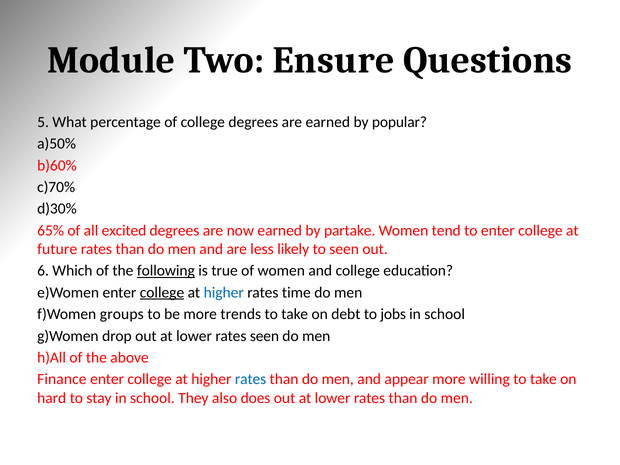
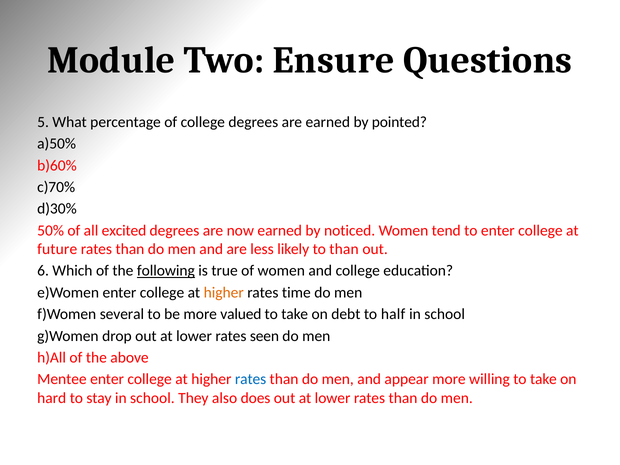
popular: popular -> pointed
65%: 65% -> 50%
partake: partake -> noticed
to seen: seen -> than
college at (162, 292) underline: present -> none
higher at (224, 292) colour: blue -> orange
groups: groups -> several
trends: trends -> valued
jobs: jobs -> half
Finance: Finance -> Mentee
